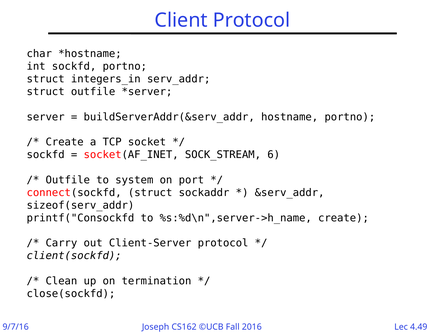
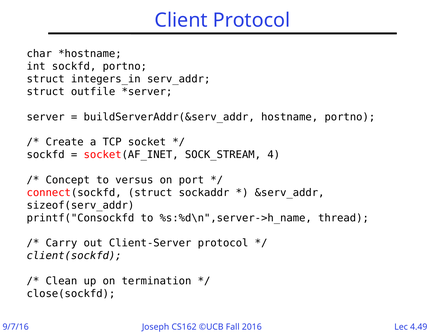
6: 6 -> 4
Outfile at (68, 180): Outfile -> Concept
system: system -> versus
%s:%d\n",server->h_name create: create -> thread
